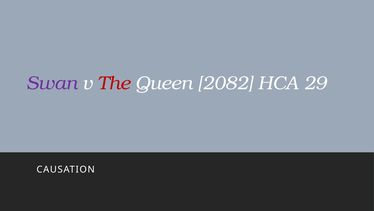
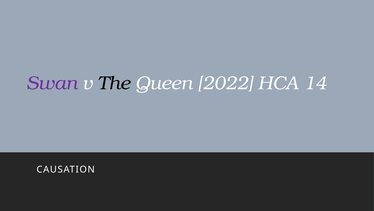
The colour: red -> black
2082: 2082 -> 2022
29: 29 -> 14
